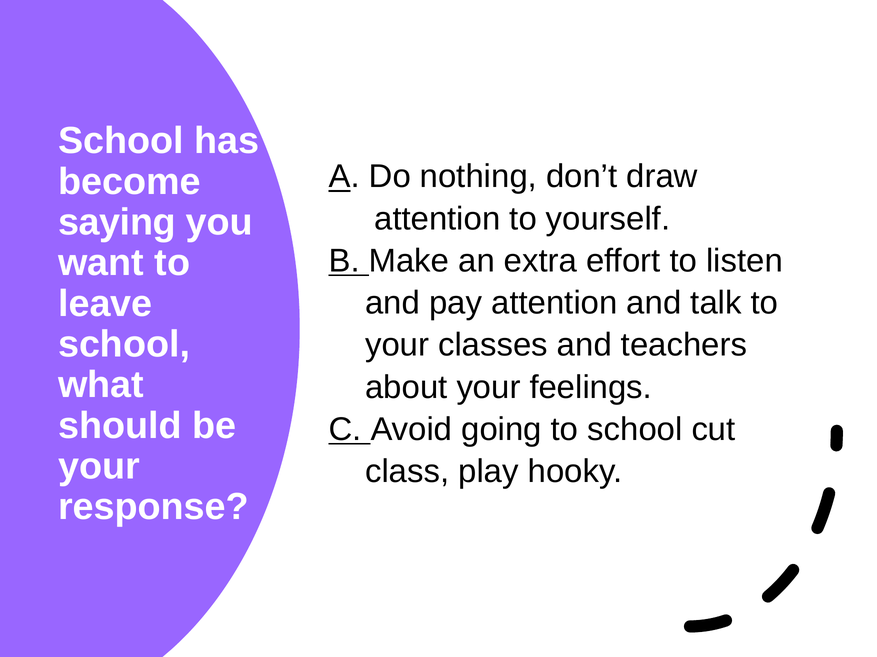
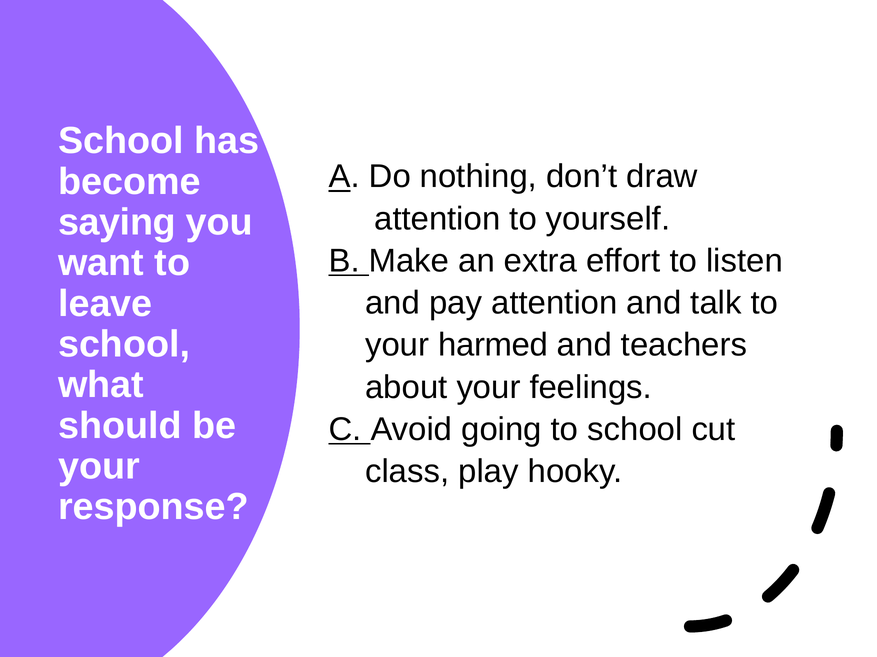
classes: classes -> harmed
